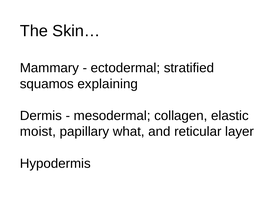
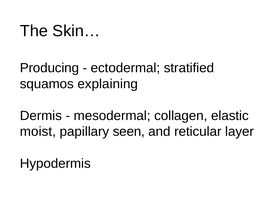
Mammary: Mammary -> Producing
what: what -> seen
